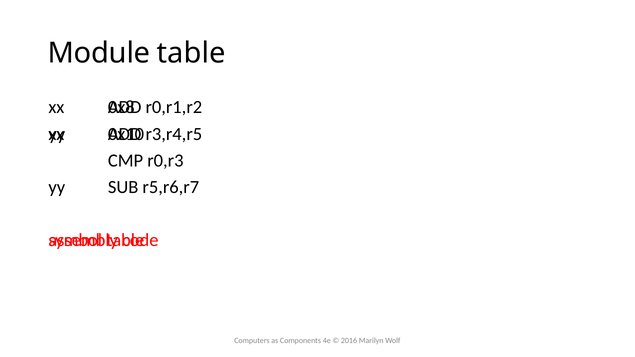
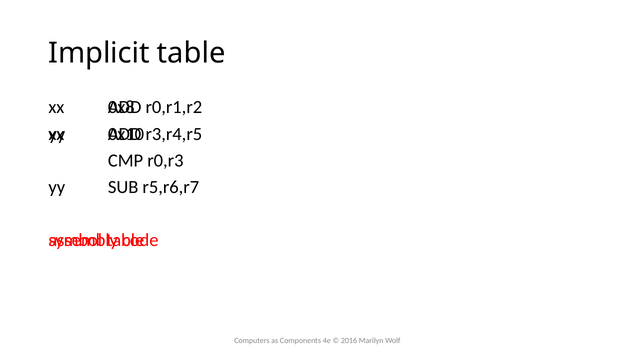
Module: Module -> Implicit
